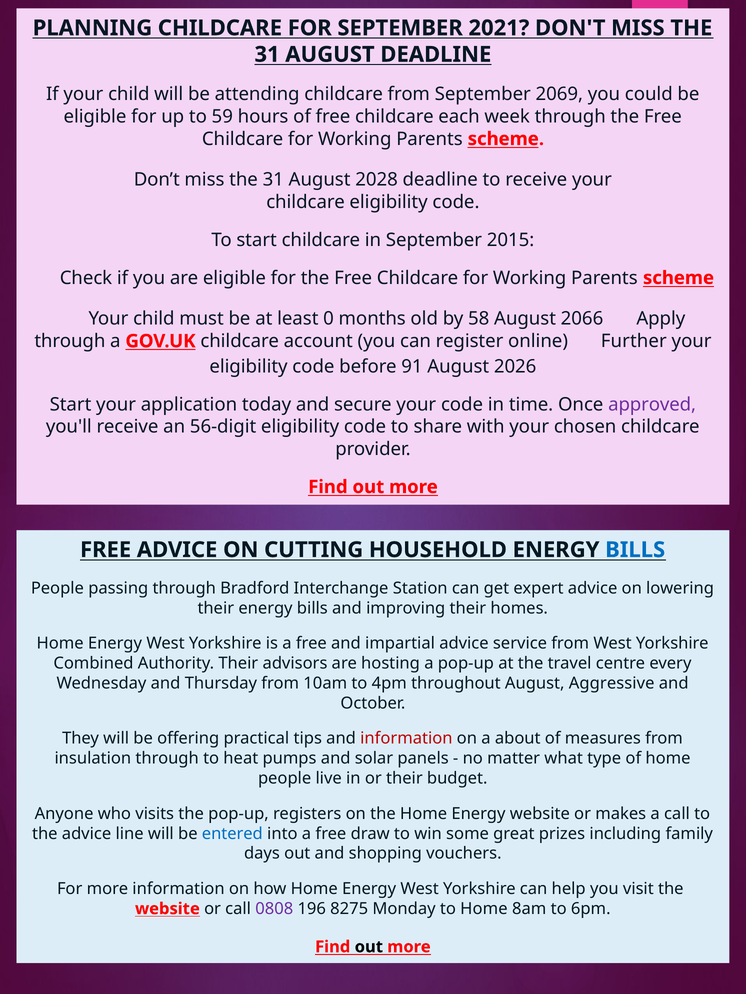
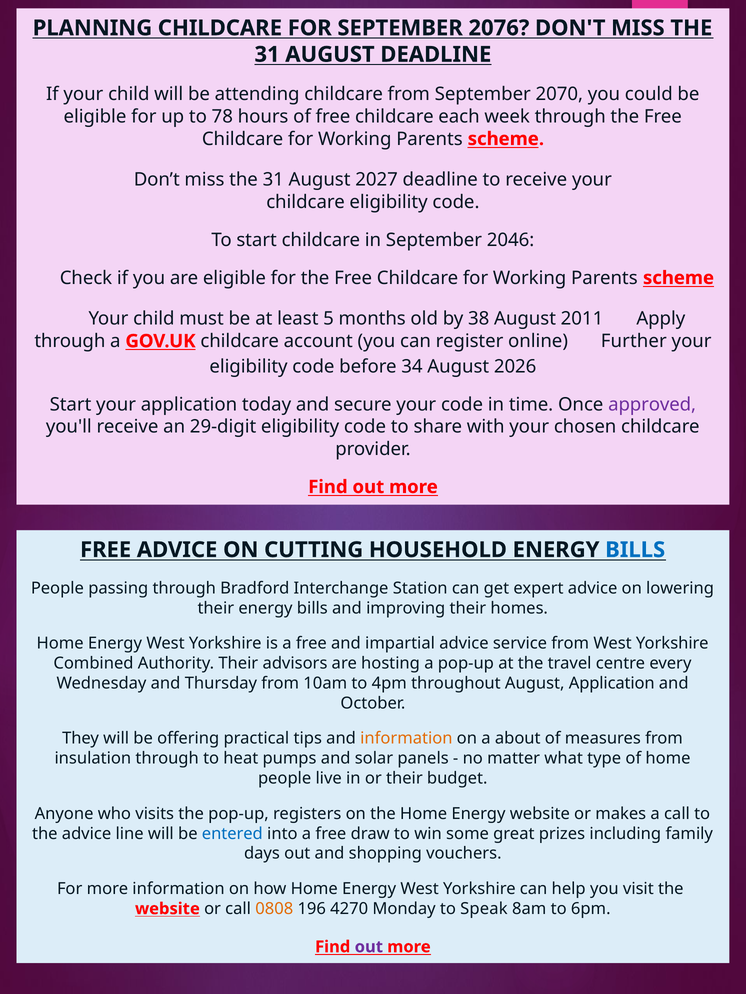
2021: 2021 -> 2076
2069: 2069 -> 2070
59: 59 -> 78
2028: 2028 -> 2027
2015: 2015 -> 2046
0: 0 -> 5
58: 58 -> 38
2066: 2066 -> 2011
91: 91 -> 34
56-digit: 56-digit -> 29-digit
August Aggressive: Aggressive -> Application
information at (406, 739) colour: red -> orange
0808 colour: purple -> orange
8275: 8275 -> 4270
to Home: Home -> Speak
out at (369, 947) colour: black -> purple
